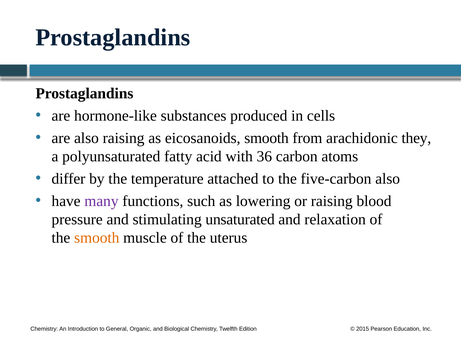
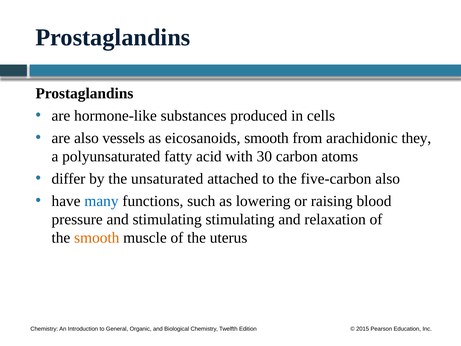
also raising: raising -> vessels
36: 36 -> 30
temperature: temperature -> unsaturated
many colour: purple -> blue
stimulating unsaturated: unsaturated -> stimulating
